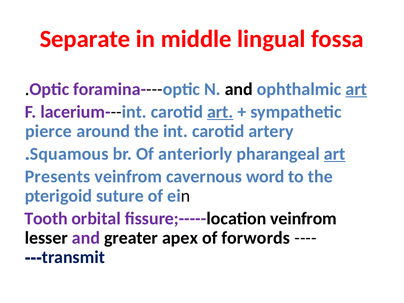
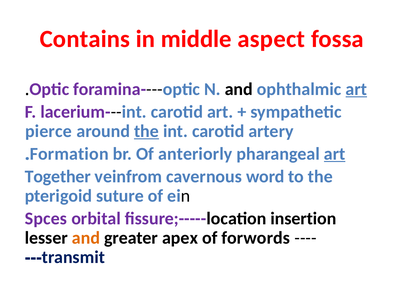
Separate: Separate -> Contains
lingual: lingual -> aspect
art at (220, 112) underline: present -> none
the at (147, 131) underline: none -> present
Squamous: Squamous -> Formation
Presents: Presents -> Together
Tooth: Tooth -> Spces
fissure;-----location veinfrom: veinfrom -> insertion
and at (86, 238) colour: purple -> orange
